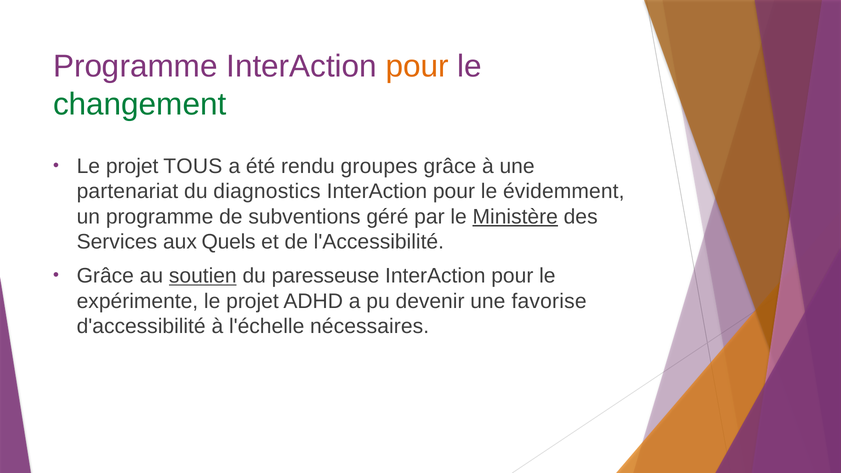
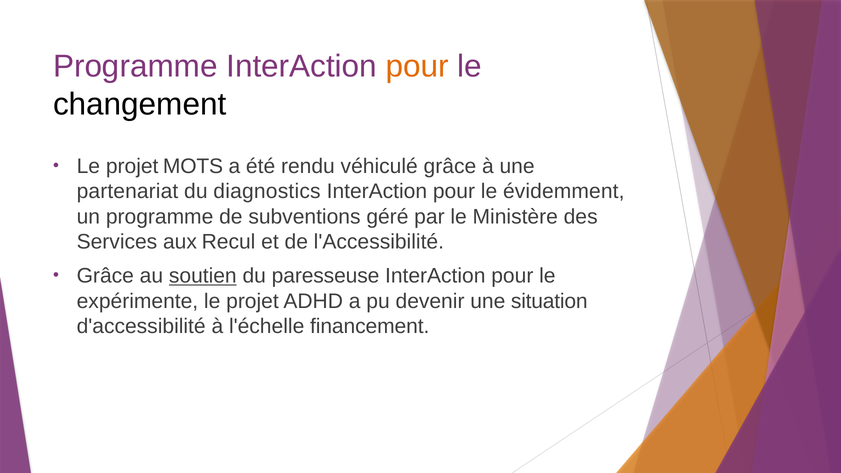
changement colour: green -> black
TOUS: TOUS -> MOTS
groupes: groupes -> véhiculé
Ministère underline: present -> none
Quels: Quels -> Recul
favorise: favorise -> situation
nécessaires: nécessaires -> financement
